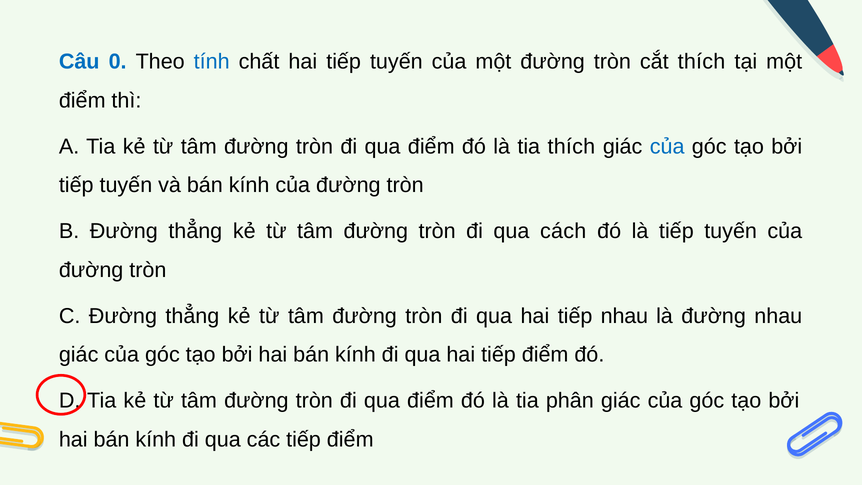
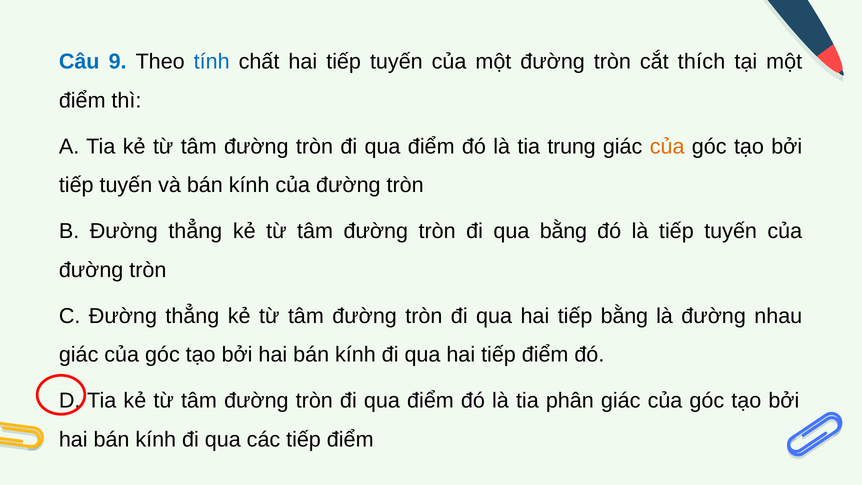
0: 0 -> 9
tia thích: thích -> trung
của at (667, 146) colour: blue -> orange
qua cách: cách -> bằng
tiếp nhau: nhau -> bằng
